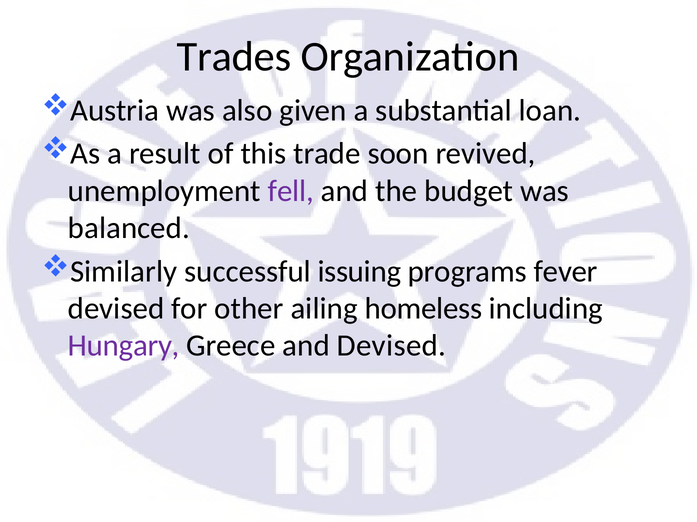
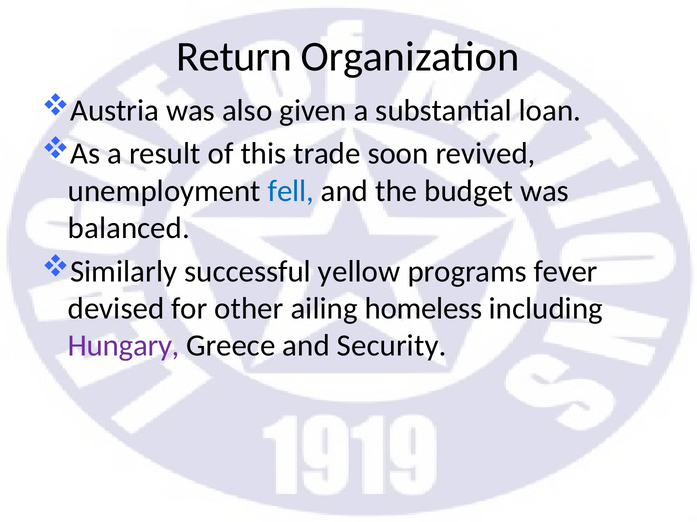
Trades: Trades -> Return
fell colour: purple -> blue
issuing: issuing -> yellow
and Devised: Devised -> Security
